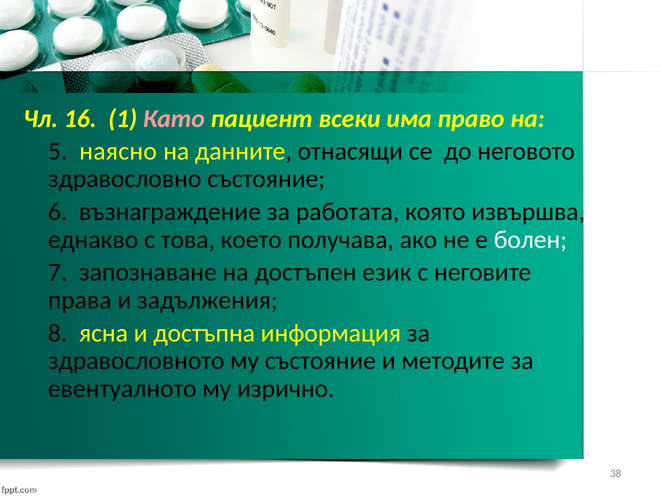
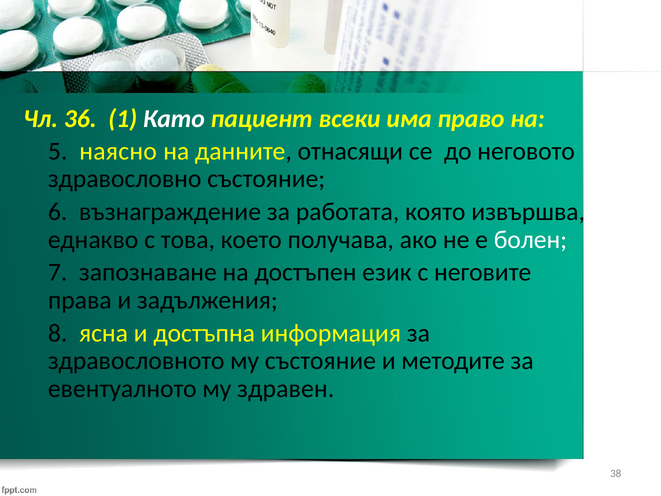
16: 16 -> 36
Като colour: pink -> white
изрично: изрично -> здравен
